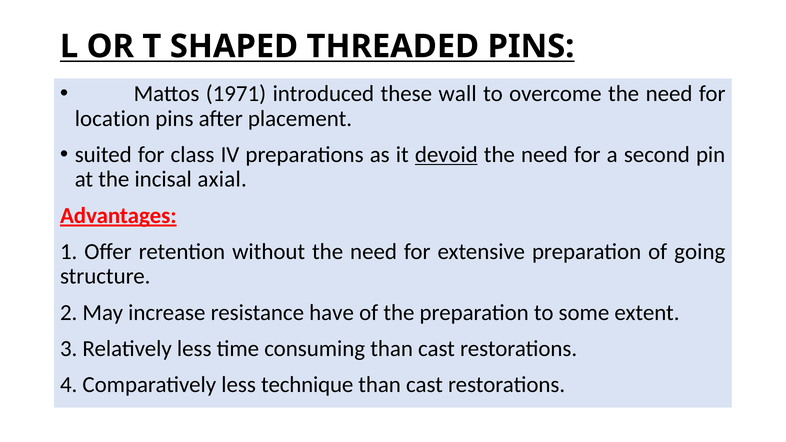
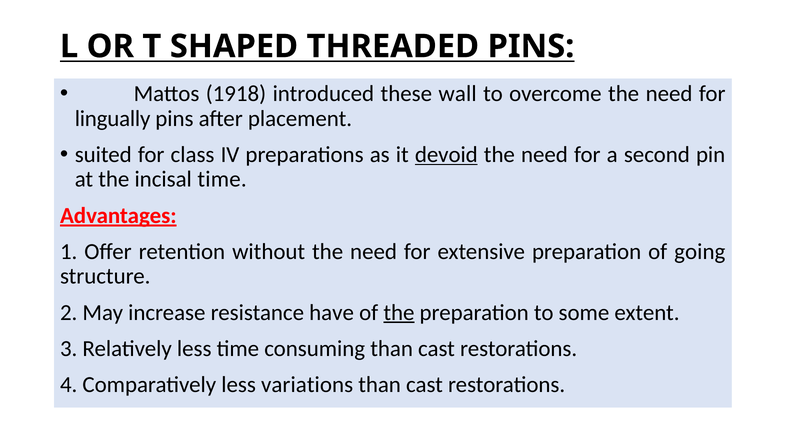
1971: 1971 -> 1918
location: location -> lingually
incisal axial: axial -> time
the at (399, 313) underline: none -> present
technique: technique -> variations
